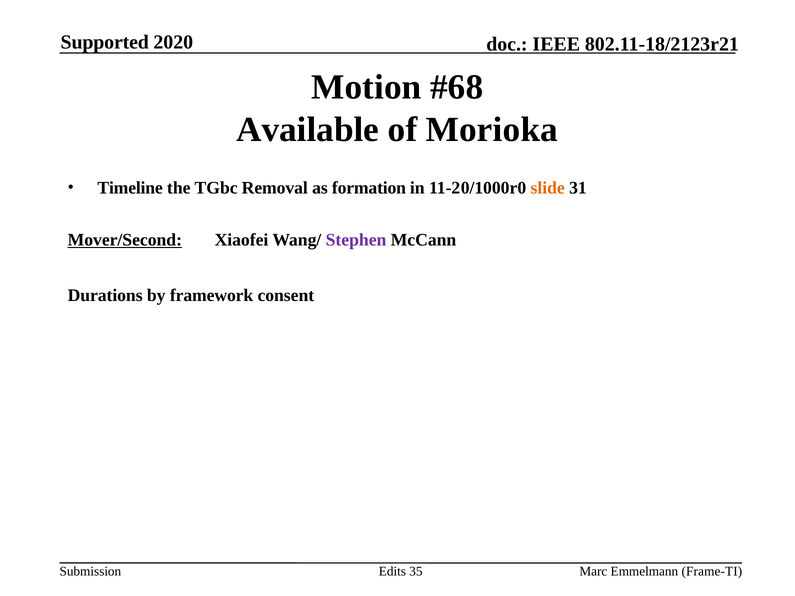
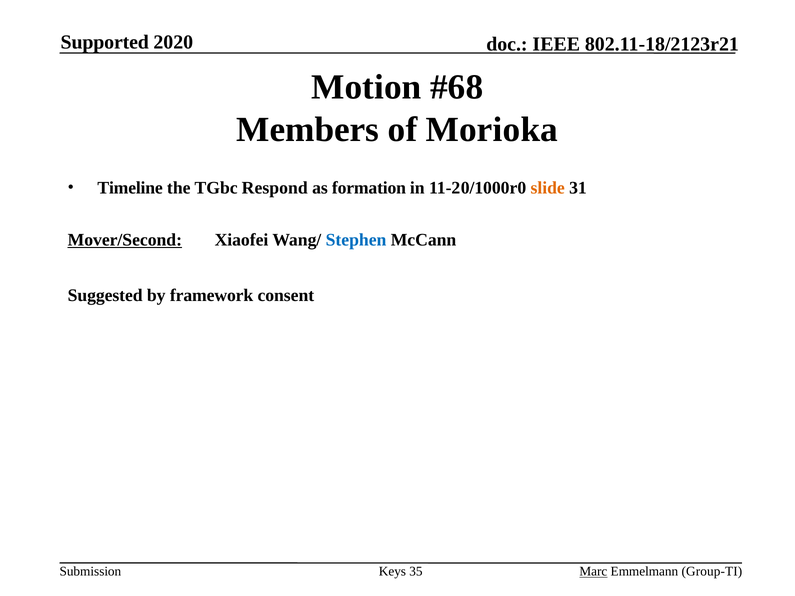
Available: Available -> Members
Removal: Removal -> Respond
Stephen colour: purple -> blue
Durations: Durations -> Suggested
Edits: Edits -> Keys
Marc underline: none -> present
Frame-TI: Frame-TI -> Group-TI
